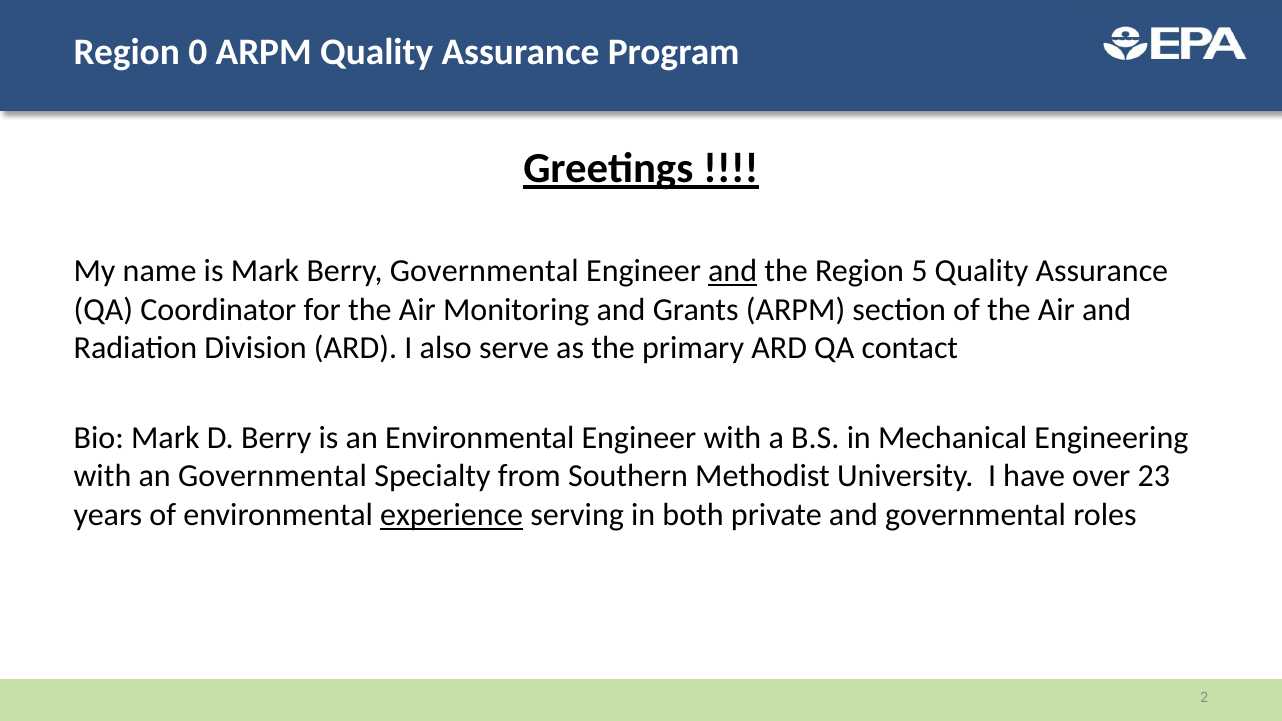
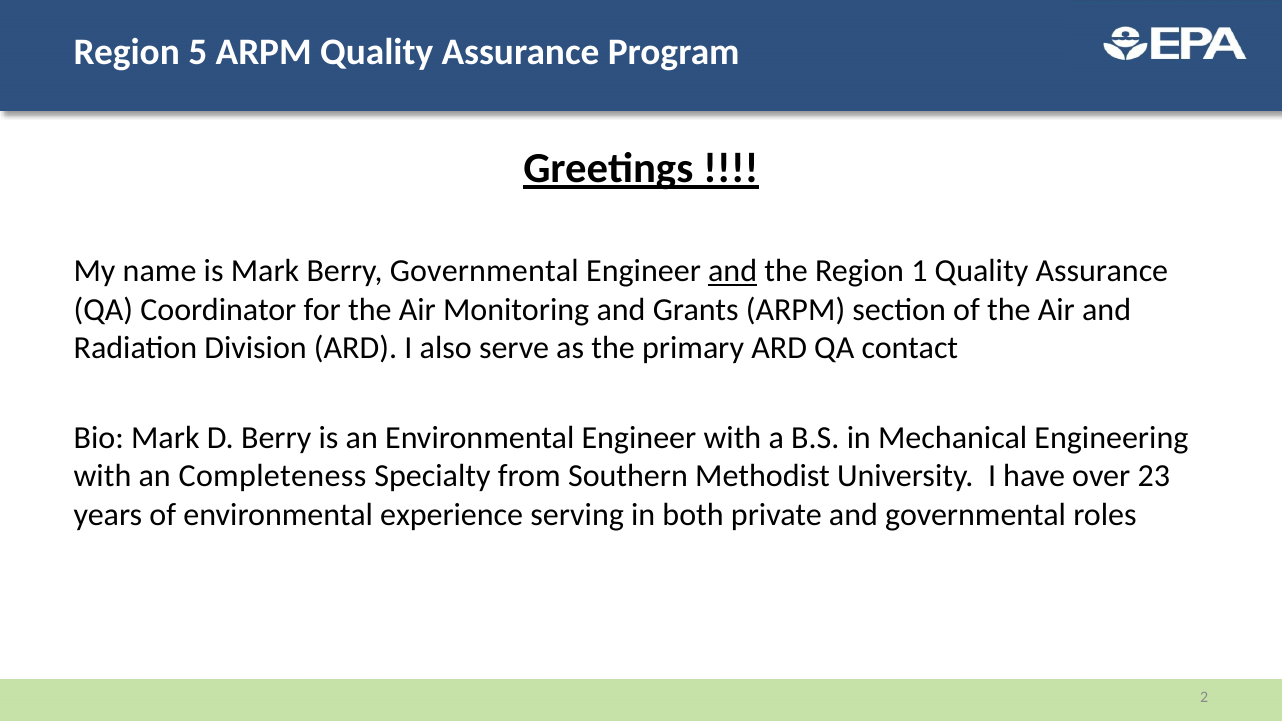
0: 0 -> 5
5: 5 -> 1
an Governmental: Governmental -> Completeness
experience underline: present -> none
